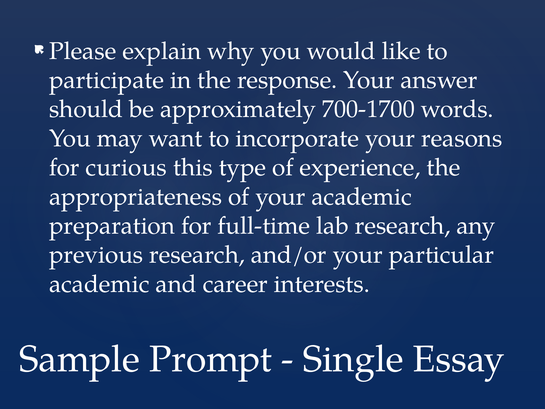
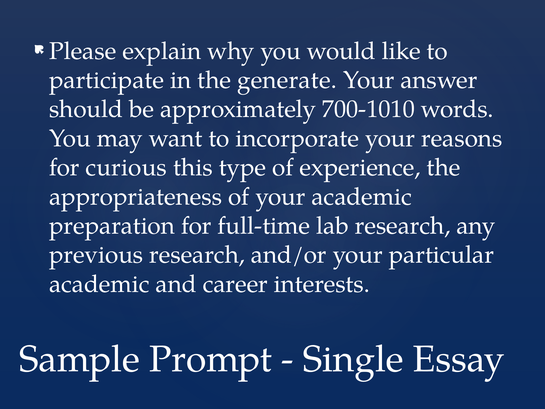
response: response -> generate
700-1700: 700-1700 -> 700-1010
